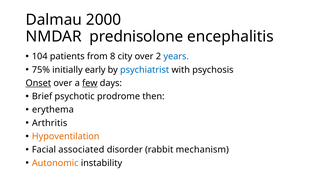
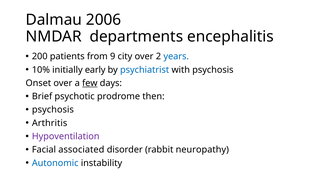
2000: 2000 -> 2006
prednisolone: prednisolone -> departments
104: 104 -> 200
8: 8 -> 9
75%: 75% -> 10%
Onset underline: present -> none
erythema at (53, 110): erythema -> psychosis
Hypoventilation colour: orange -> purple
mechanism: mechanism -> neuropathy
Autonomic colour: orange -> blue
